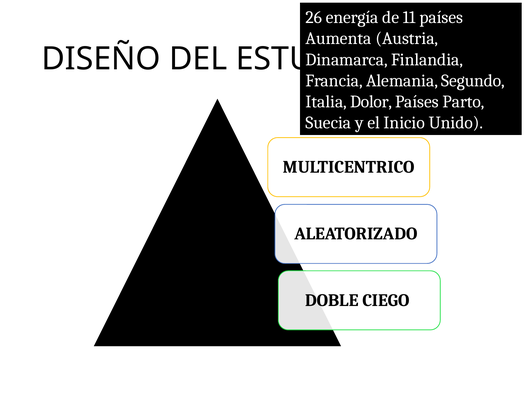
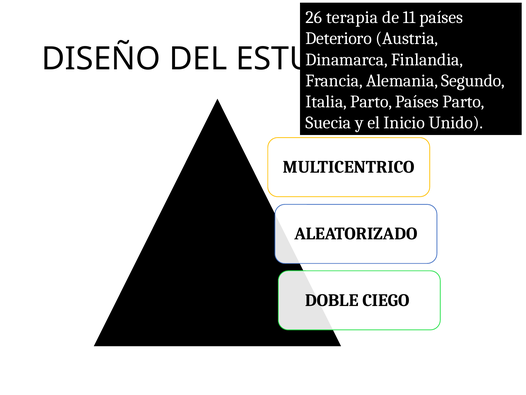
energía: energía -> terapia
Aumenta: Aumenta -> Deterioro
Italia Dolor: Dolor -> Parto
